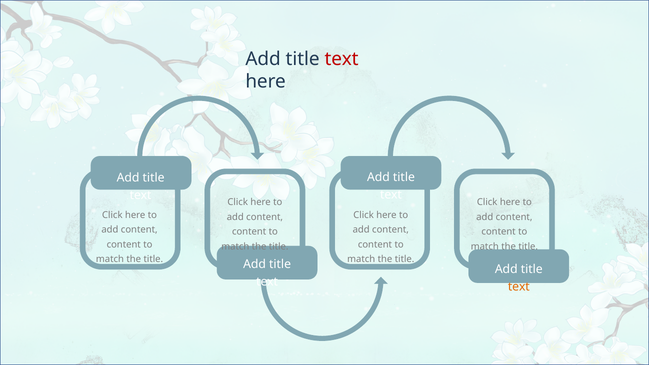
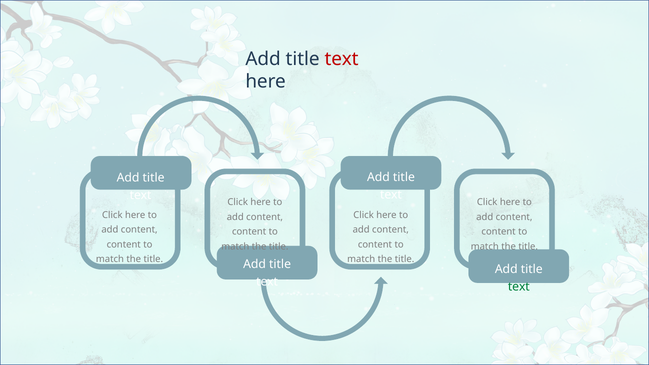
text at (519, 287) colour: orange -> green
